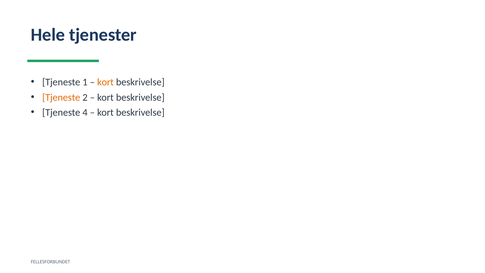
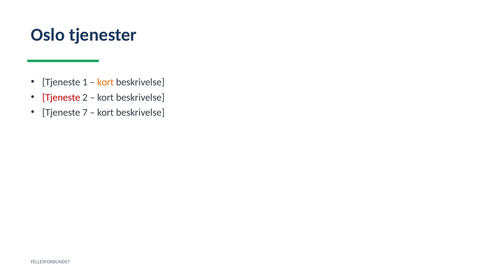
Hele: Hele -> Oslo
Tjeneste at (61, 97) colour: orange -> red
4: 4 -> 7
